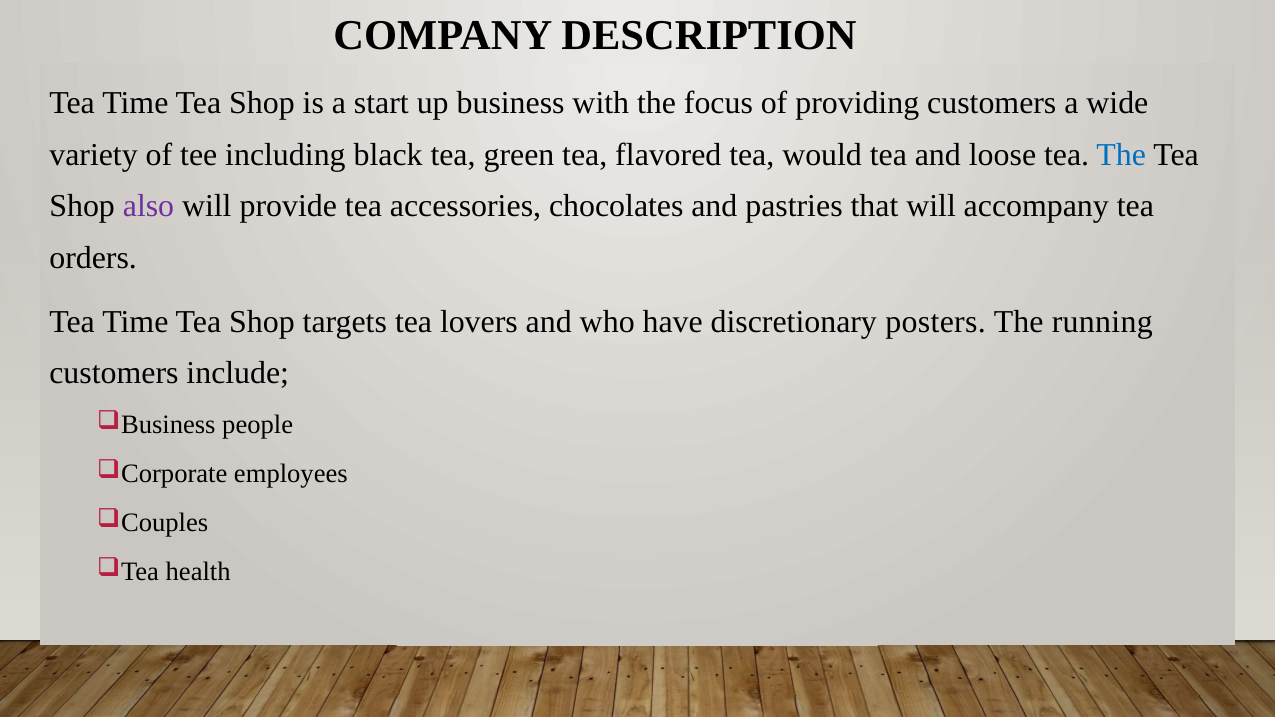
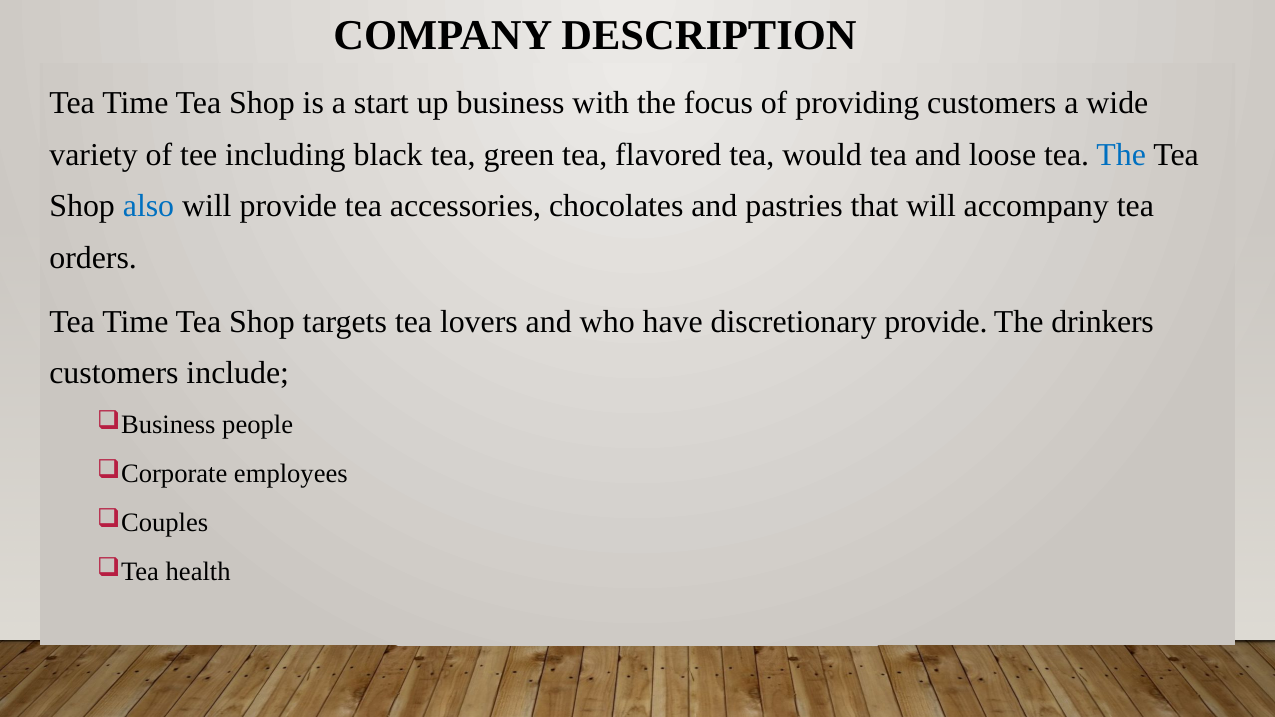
also colour: purple -> blue
discretionary posters: posters -> provide
running: running -> drinkers
